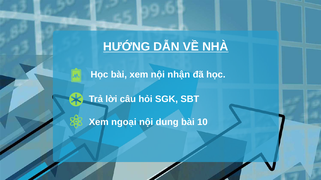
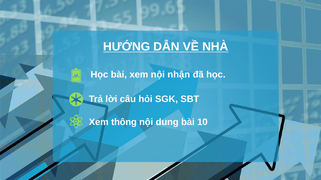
ngoại: ngoại -> thông
